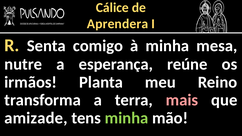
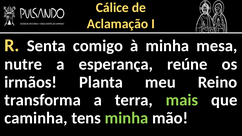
Aprendera: Aprendera -> Aclamação
mais colour: pink -> light green
amizade: amizade -> caminha
